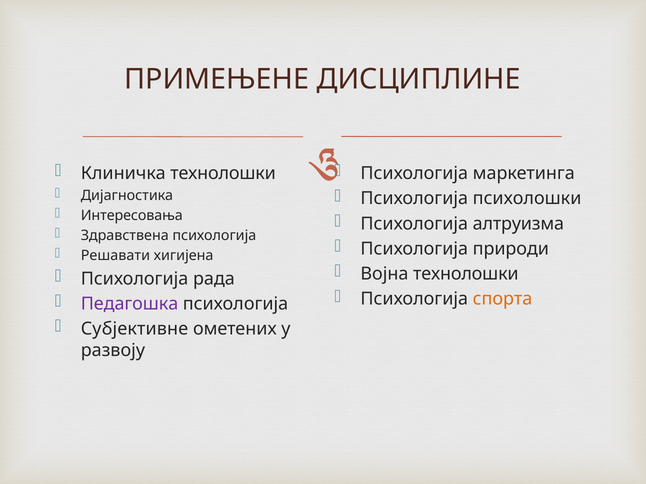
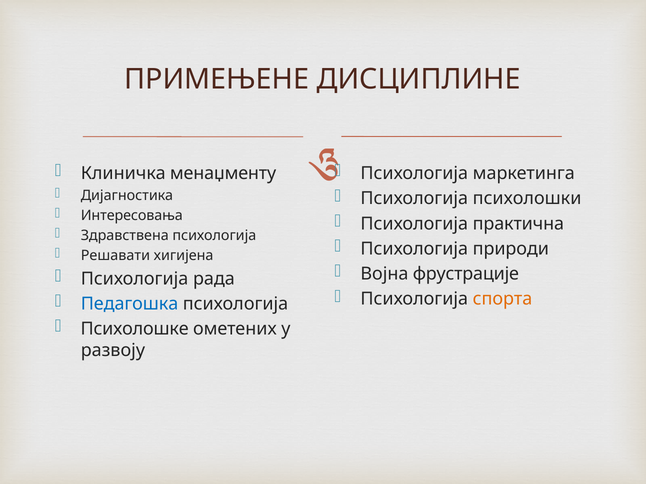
Клиничка технолошки: технолошки -> менаџменту
алтруизма: алтруизма -> практична
Војна технолошки: технолошки -> фрустрације
Педагошка colour: purple -> blue
Субјективне: Субјективне -> Психолошке
